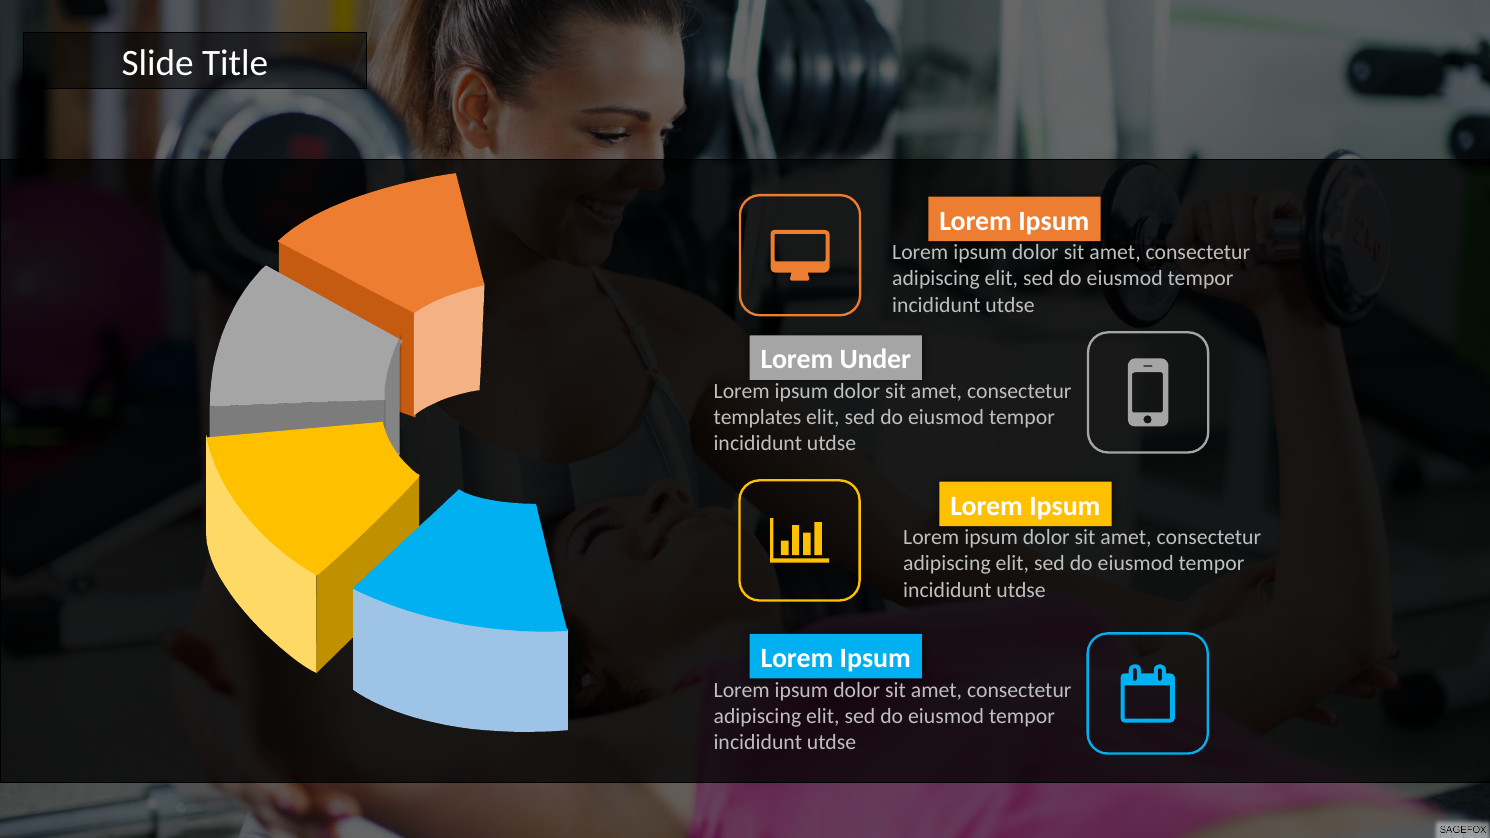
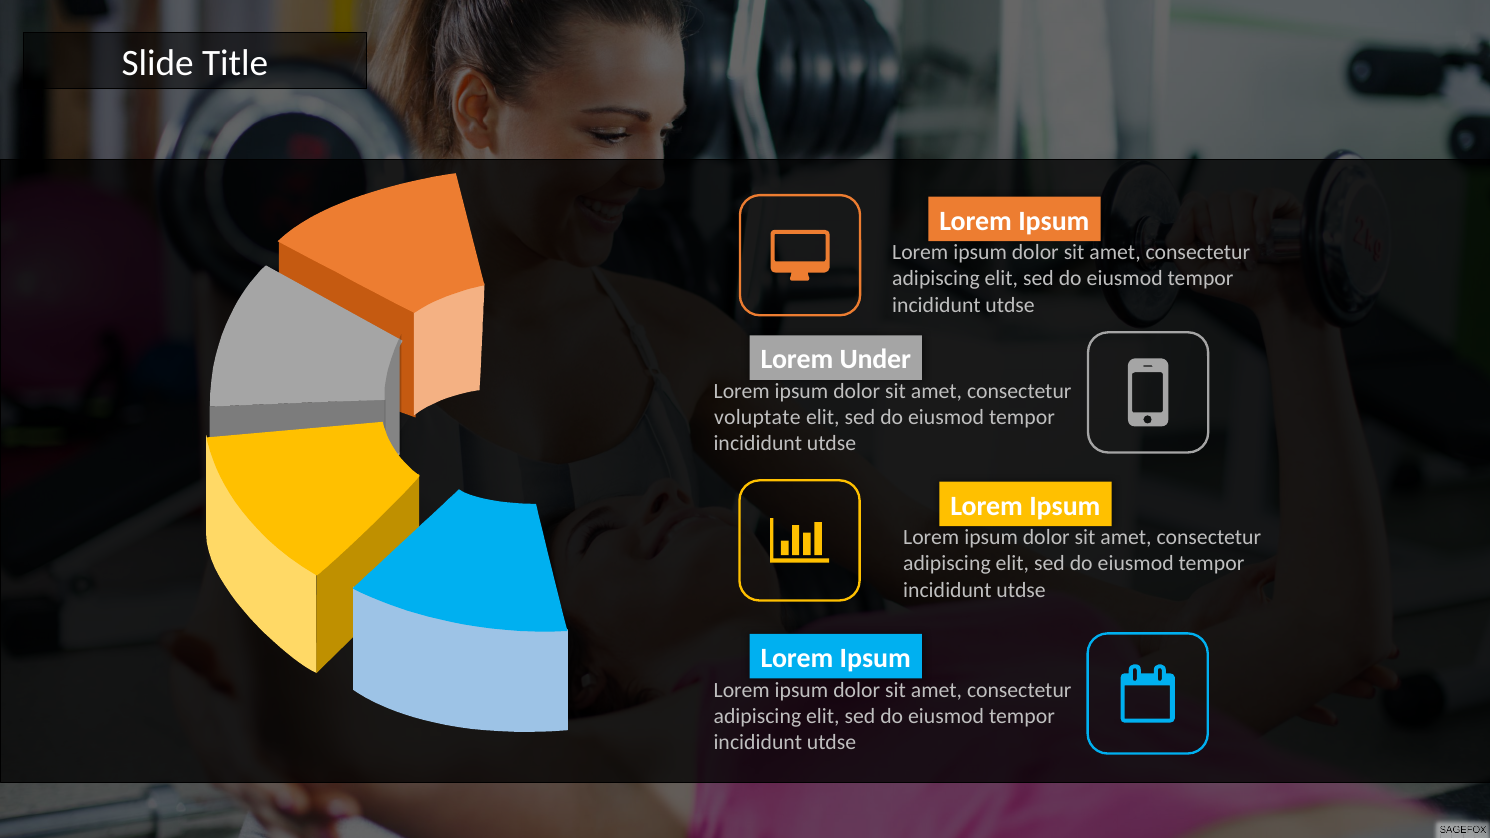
templates: templates -> voluptate
